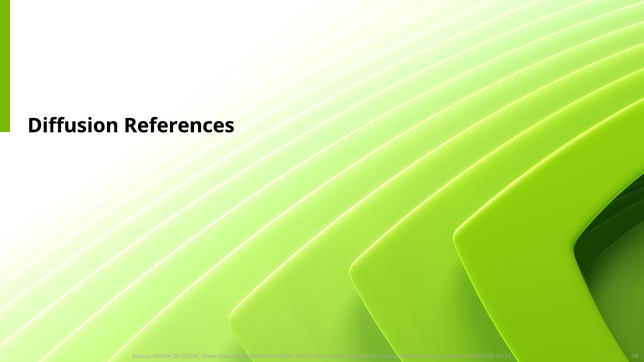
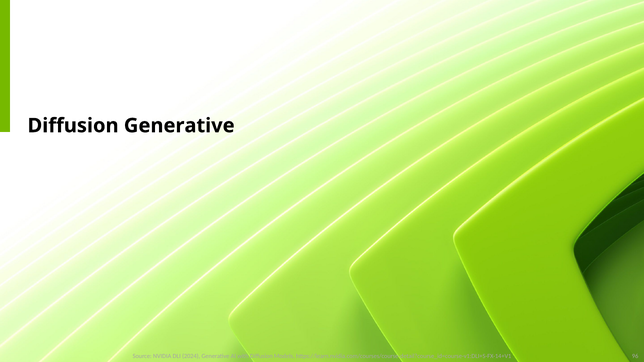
Diffusion References: References -> Generative
